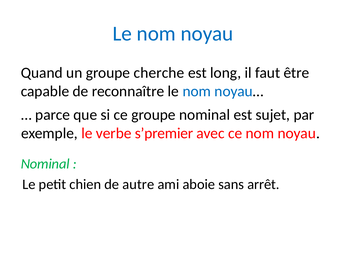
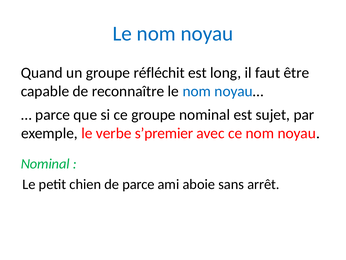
cherche: cherche -> réfléchit
de autre: autre -> parce
